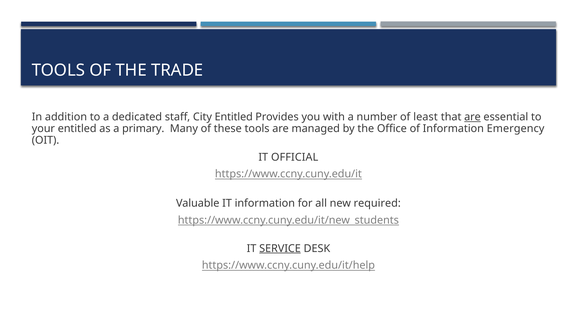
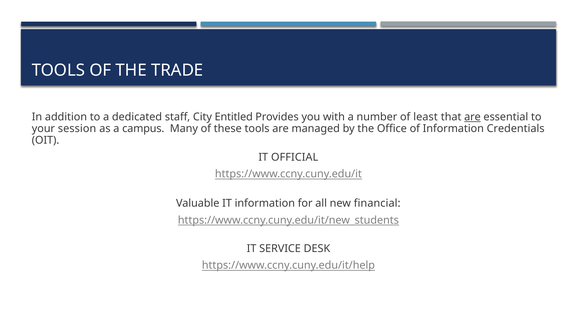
your entitled: entitled -> session
primary: primary -> campus
Emergency: Emergency -> Credentials
required: required -> financial
SERVICE underline: present -> none
